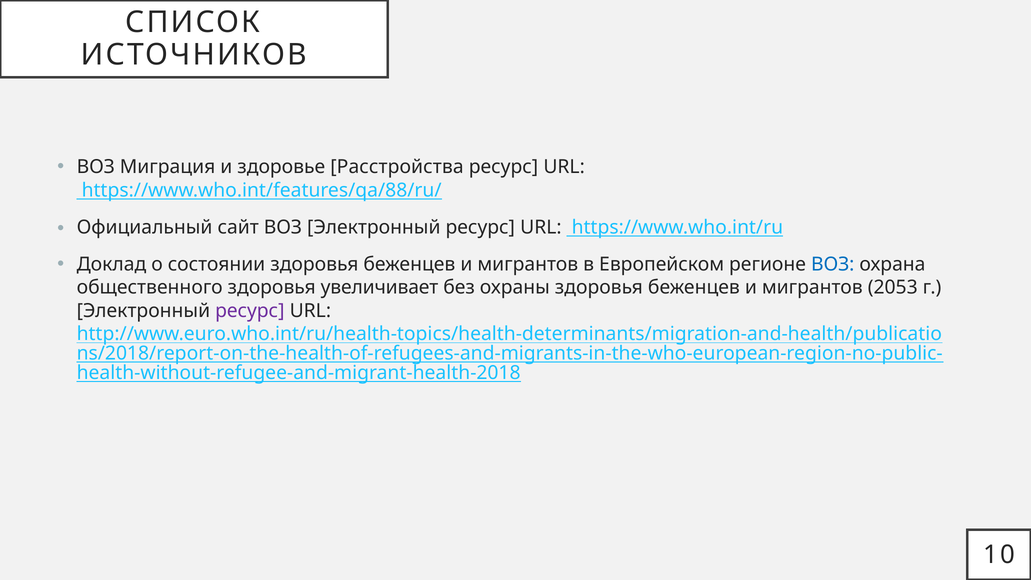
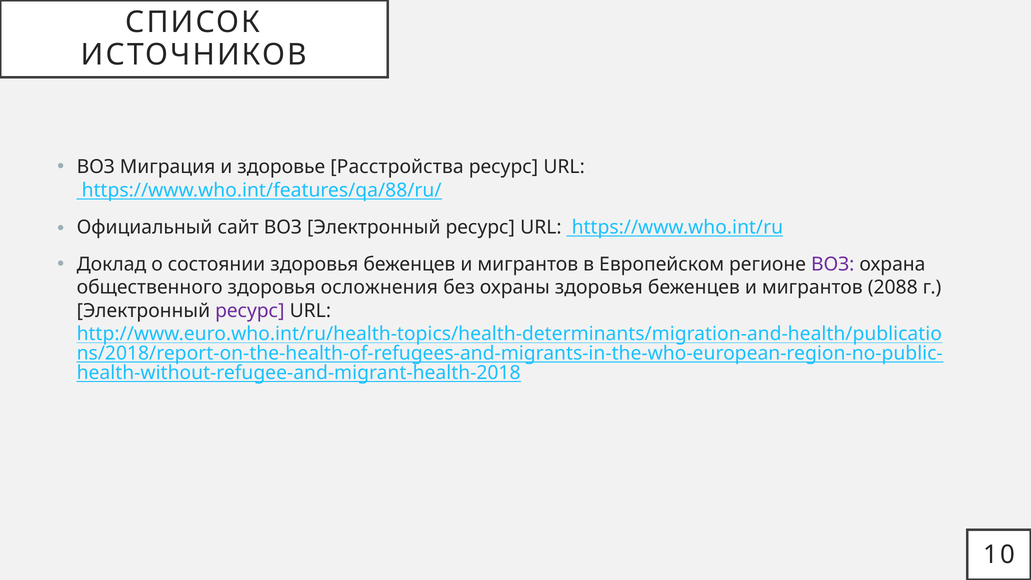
ВОЗ at (833, 264) colour: blue -> purple
увеличивает: увеличивает -> осложнения
2053: 2053 -> 2088
